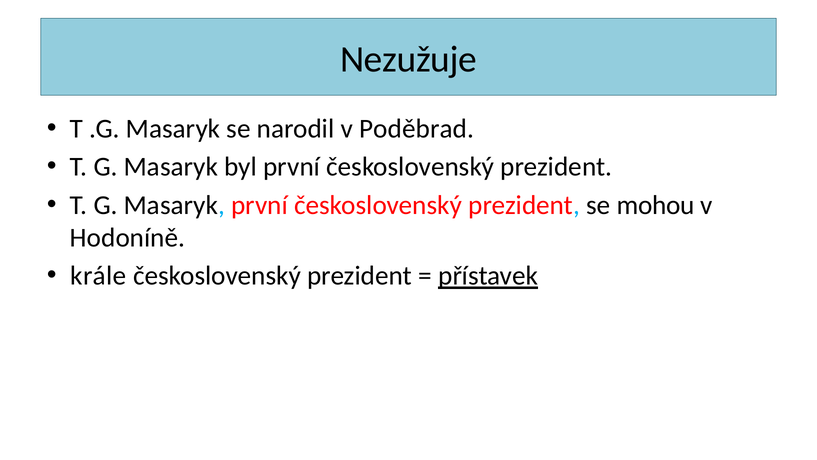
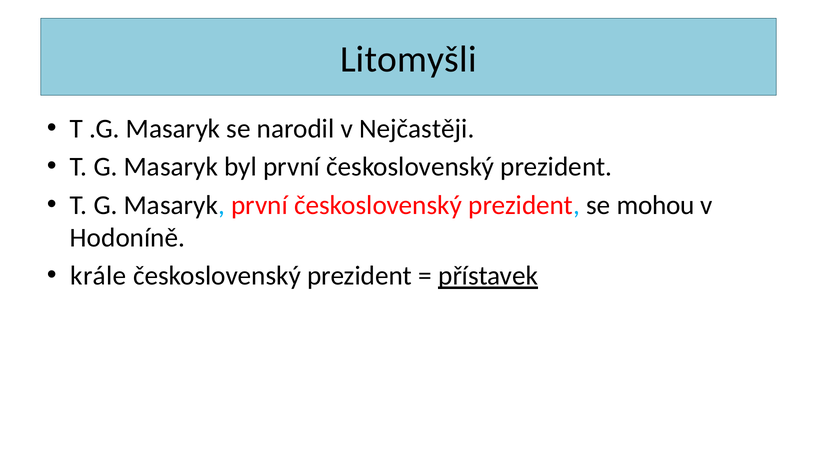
Nezužuje: Nezužuje -> Litomyšli
Poděbrad: Poděbrad -> Nejčastěji
